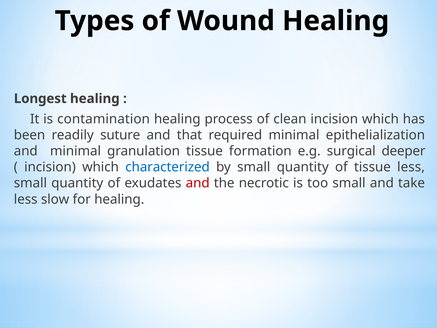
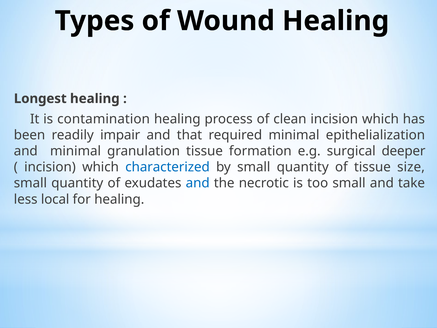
suture: suture -> impair
tissue less: less -> size
and at (198, 183) colour: red -> blue
slow: slow -> local
